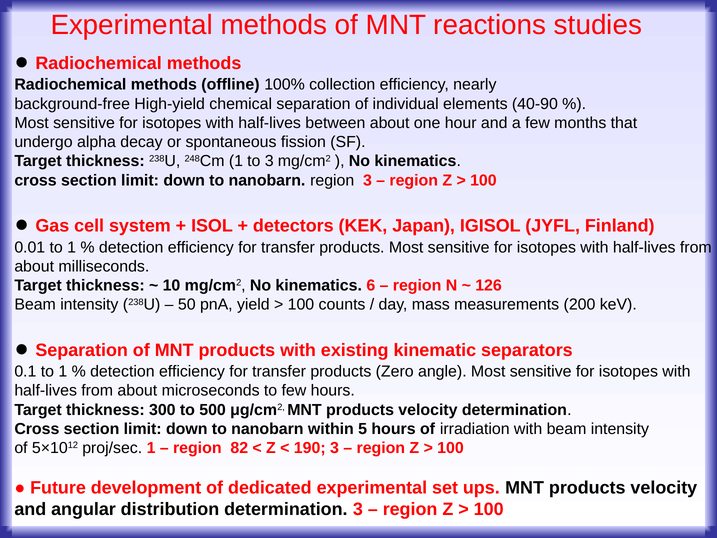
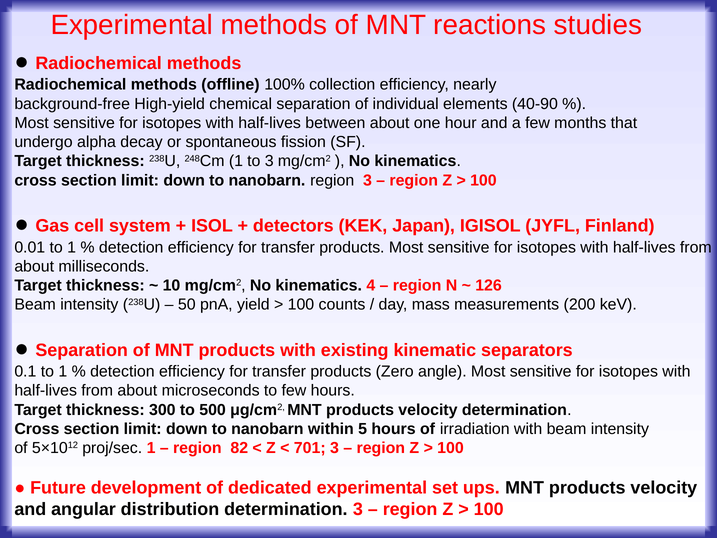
6: 6 -> 4
190: 190 -> 701
